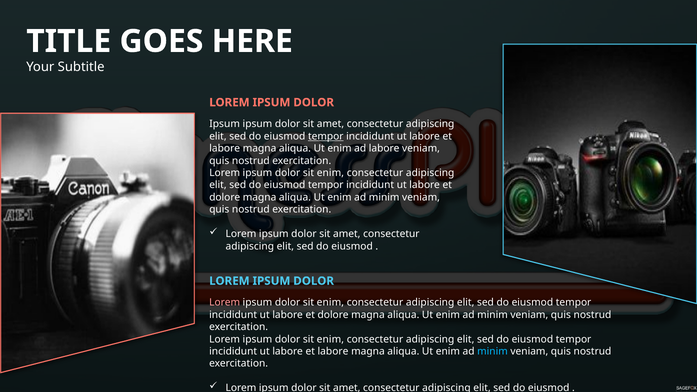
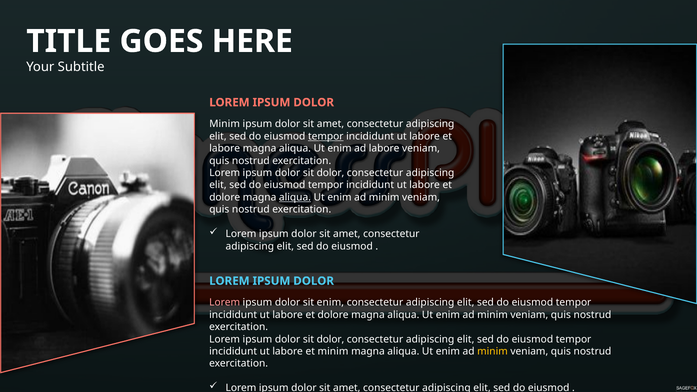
Ipsum at (225, 124): Ipsum -> Minim
enim at (330, 173): enim -> dolor
aliqua at (295, 197) underline: none -> present
enim at (330, 339): enim -> dolor
labore at (333, 351): labore -> minim
minim at (492, 351) colour: light blue -> yellow
